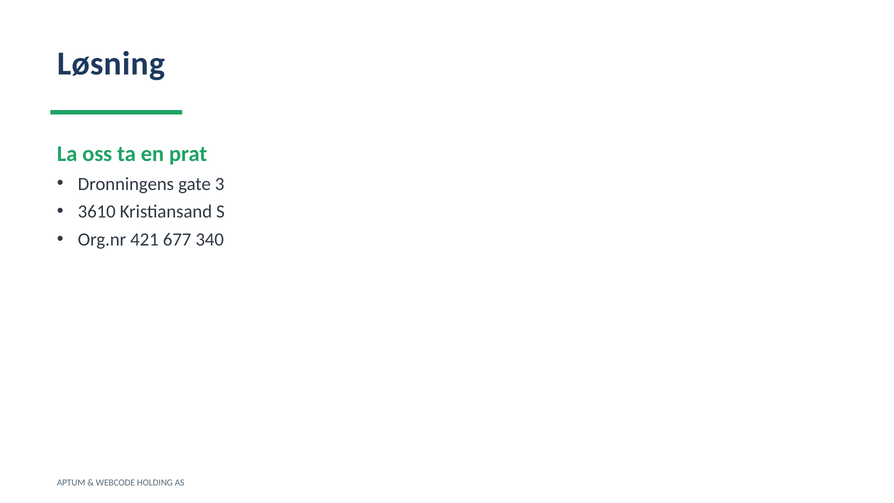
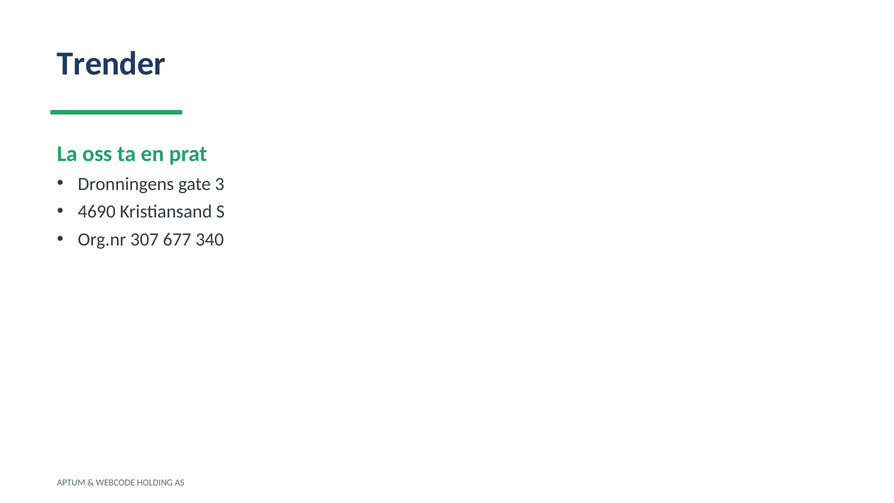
Løsning: Løsning -> Trender
3610: 3610 -> 4690
421: 421 -> 307
